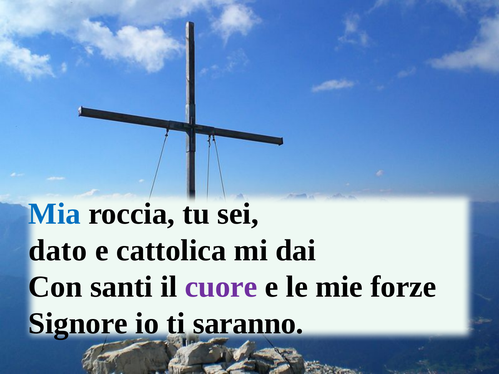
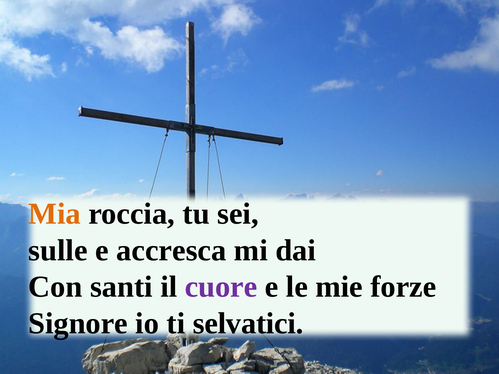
Mia colour: blue -> orange
dato: dato -> sulle
cattolica: cattolica -> accresca
saranno: saranno -> selvatici
